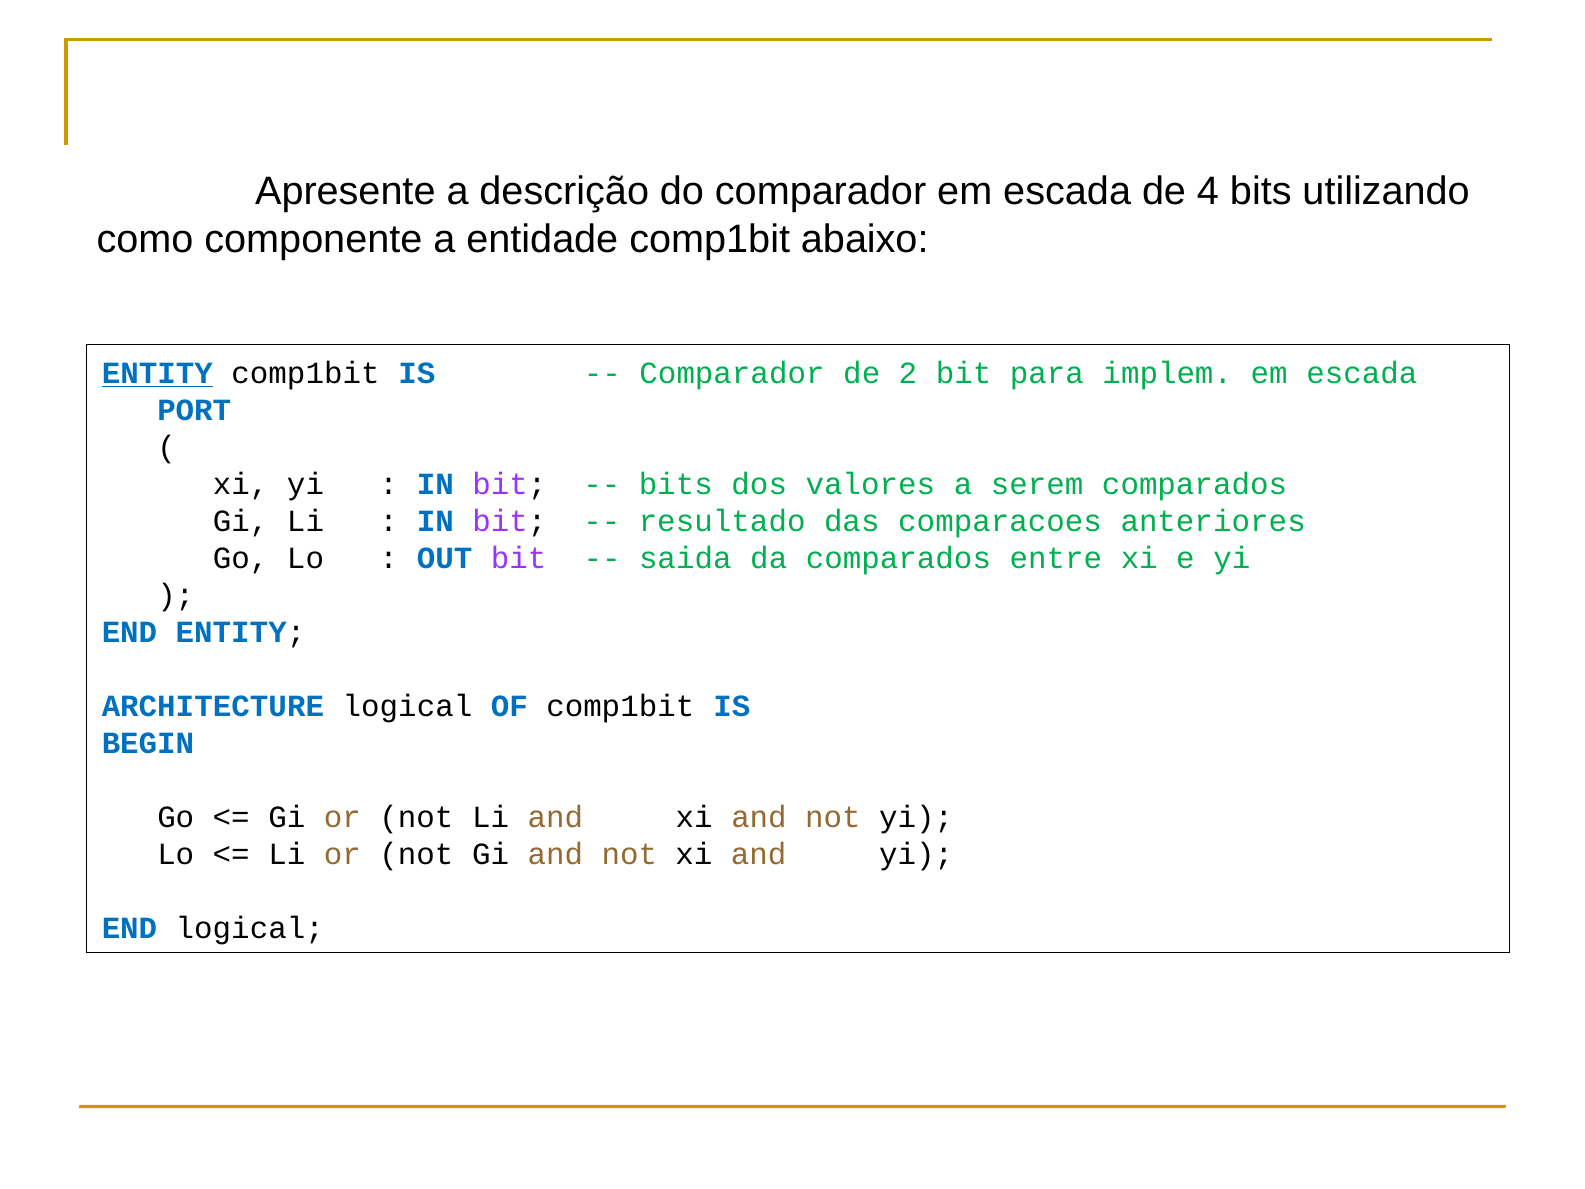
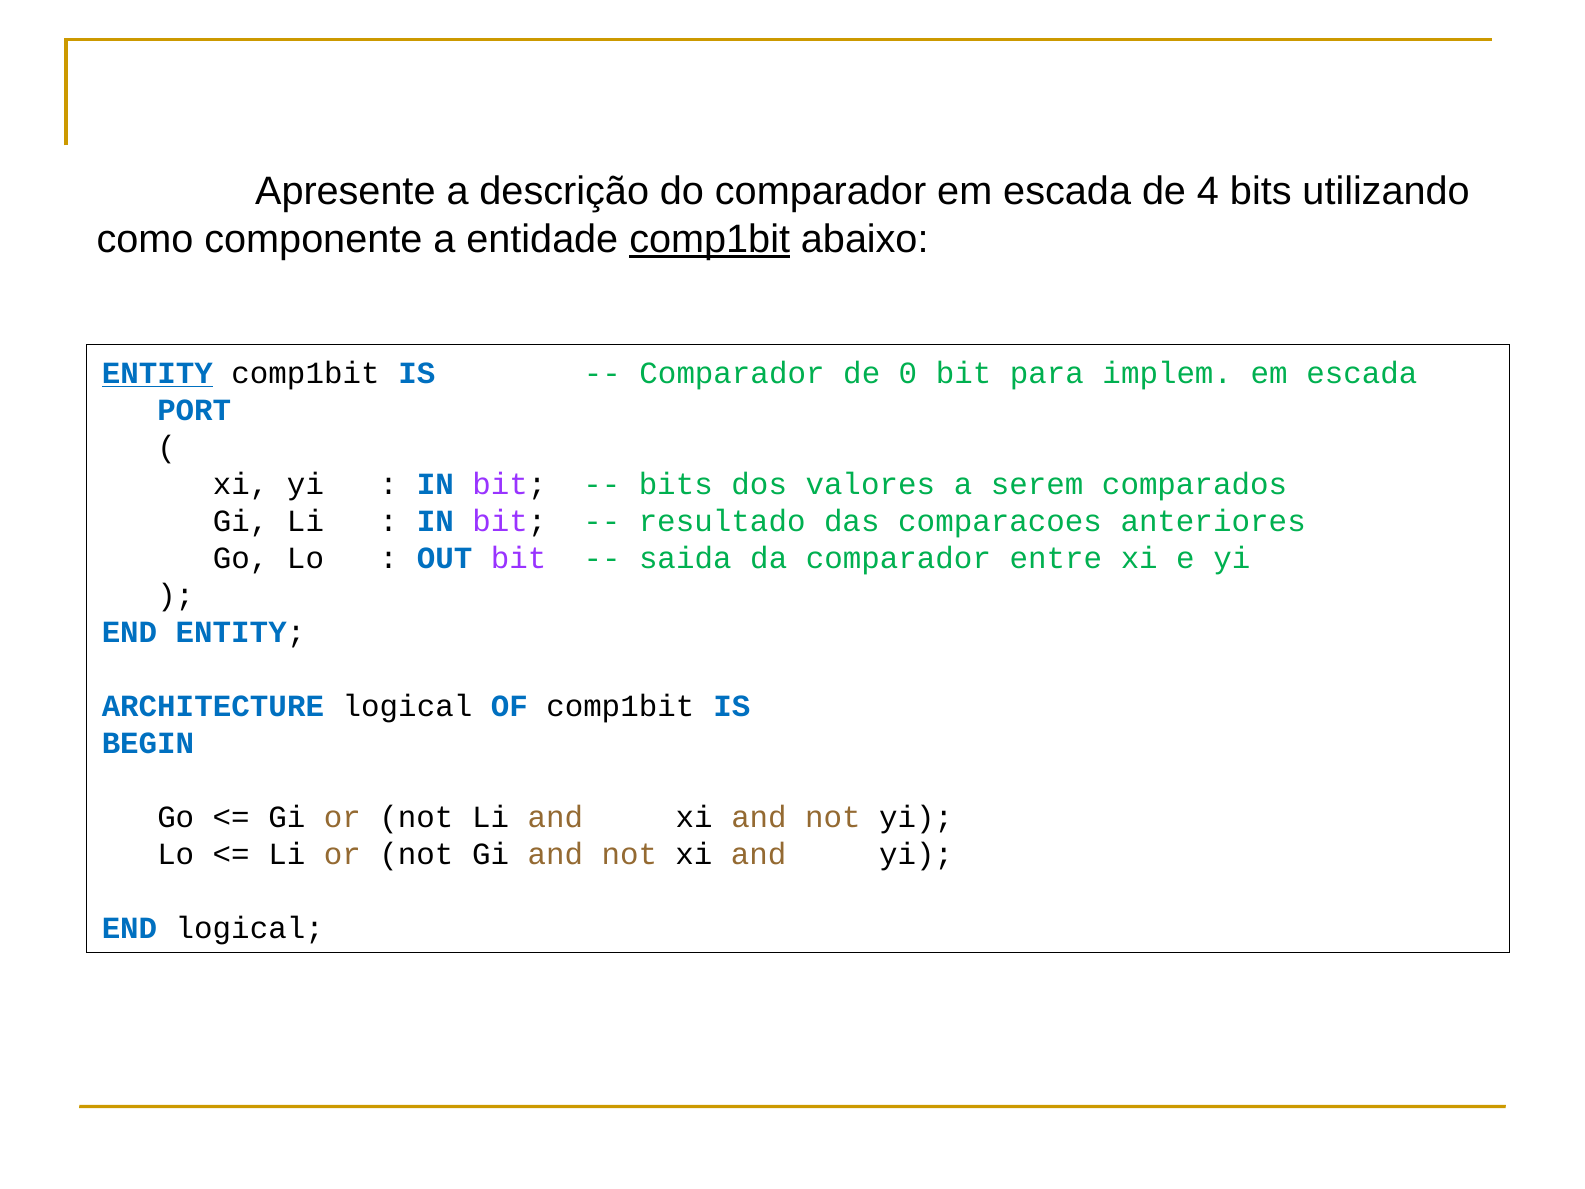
comp1bit at (710, 239) underline: none -> present
2: 2 -> 0
da comparados: comparados -> comparador
